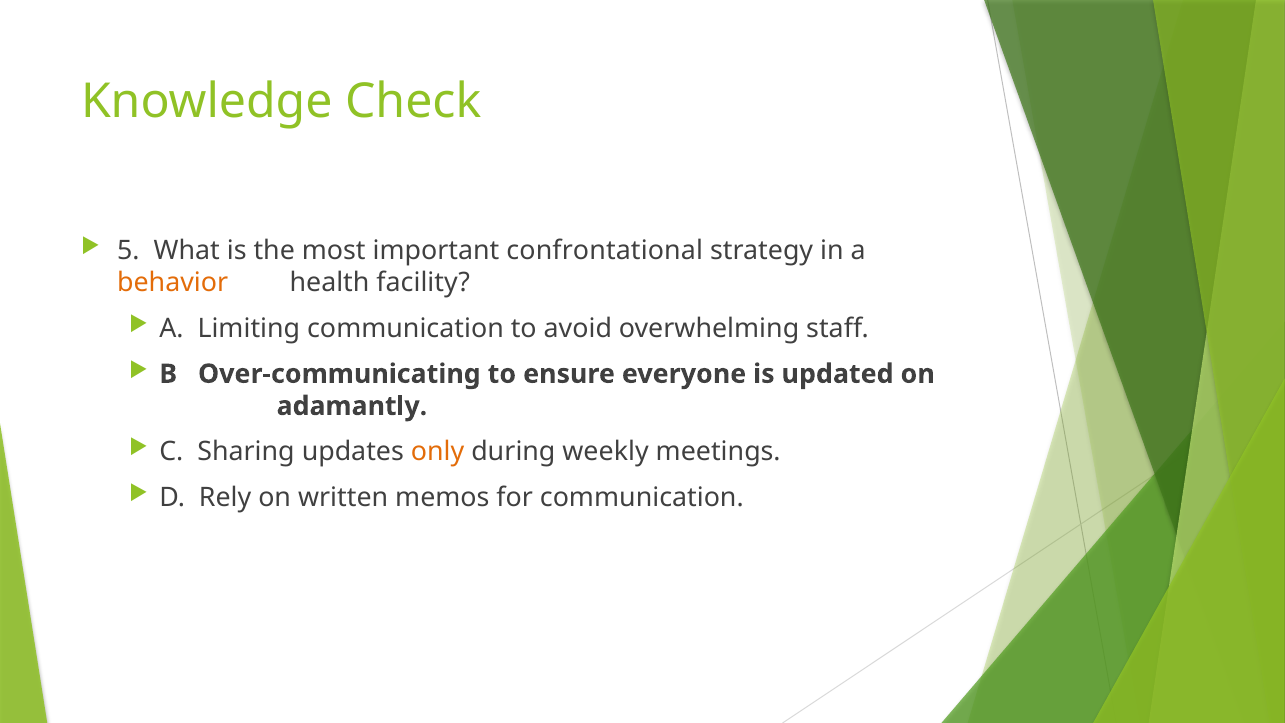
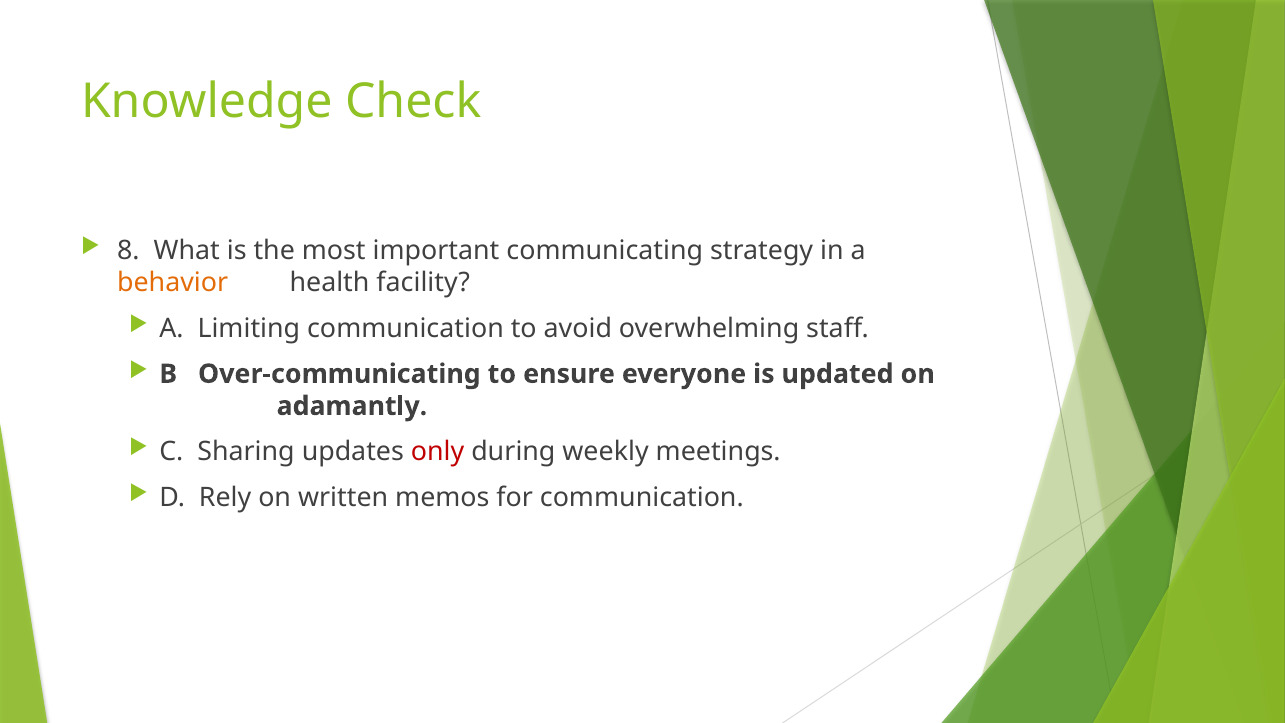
5: 5 -> 8
confrontational: confrontational -> communicating
only colour: orange -> red
